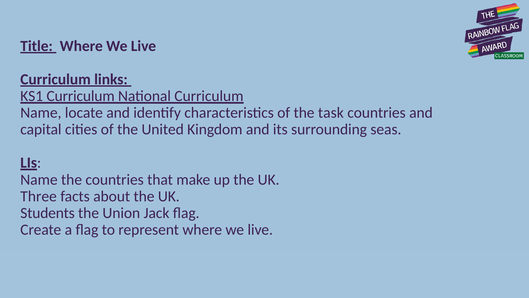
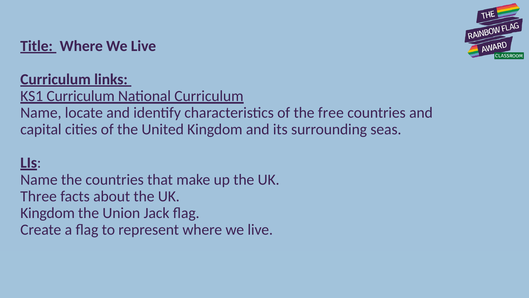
task: task -> free
Students at (48, 213): Students -> Kingdom
